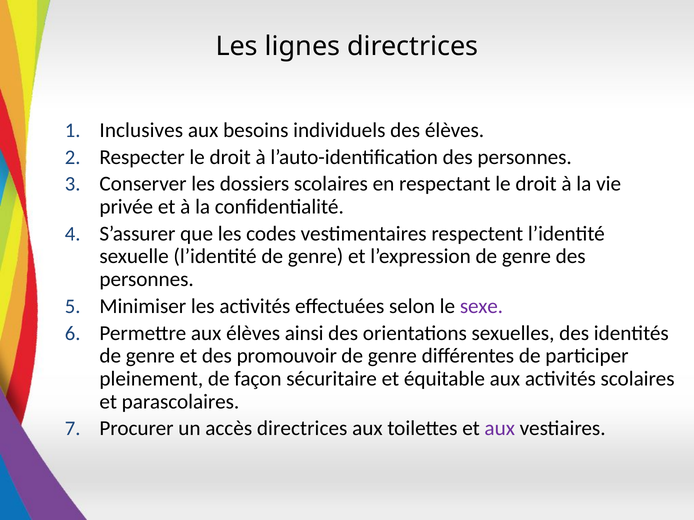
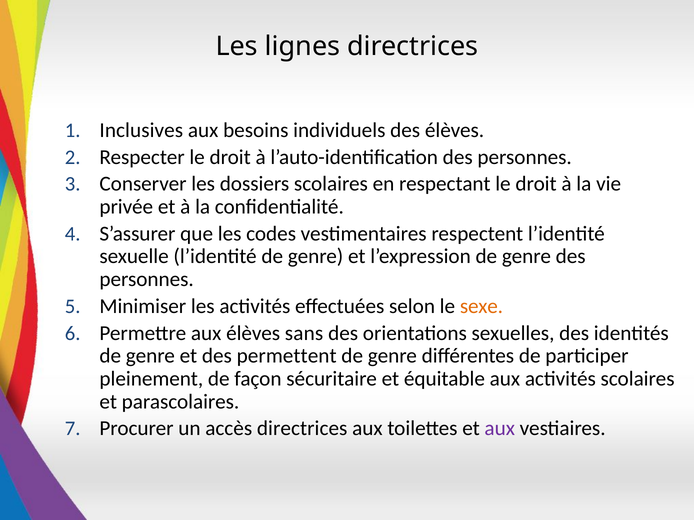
sexe colour: purple -> orange
ainsi: ainsi -> sans
promouvoir: promouvoir -> permettent
